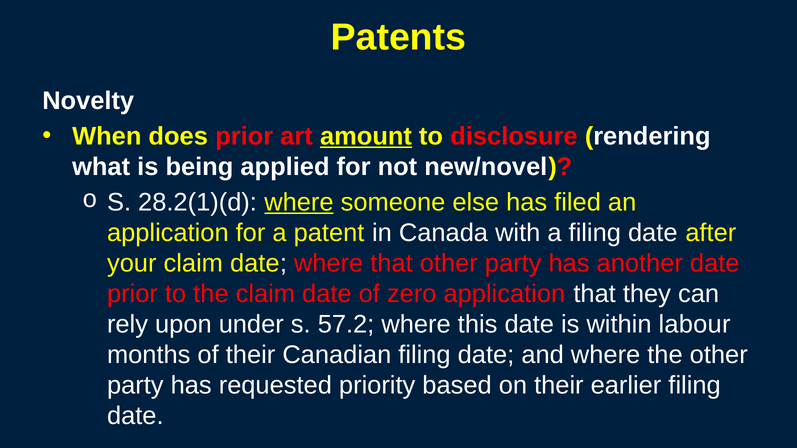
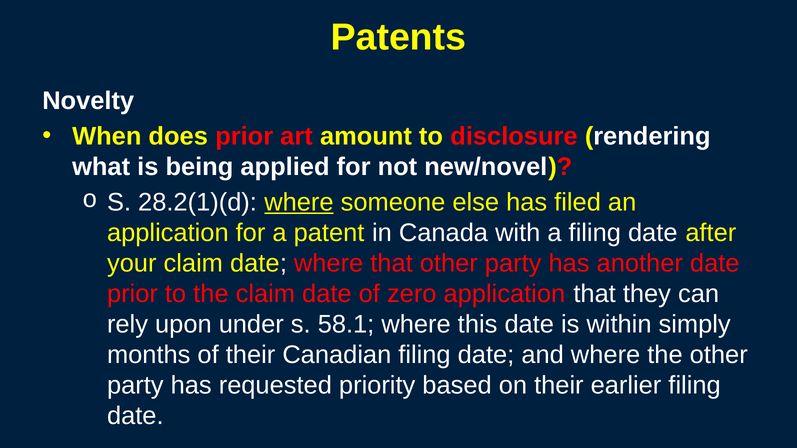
amount underline: present -> none
57.2: 57.2 -> 58.1
labour: labour -> simply
